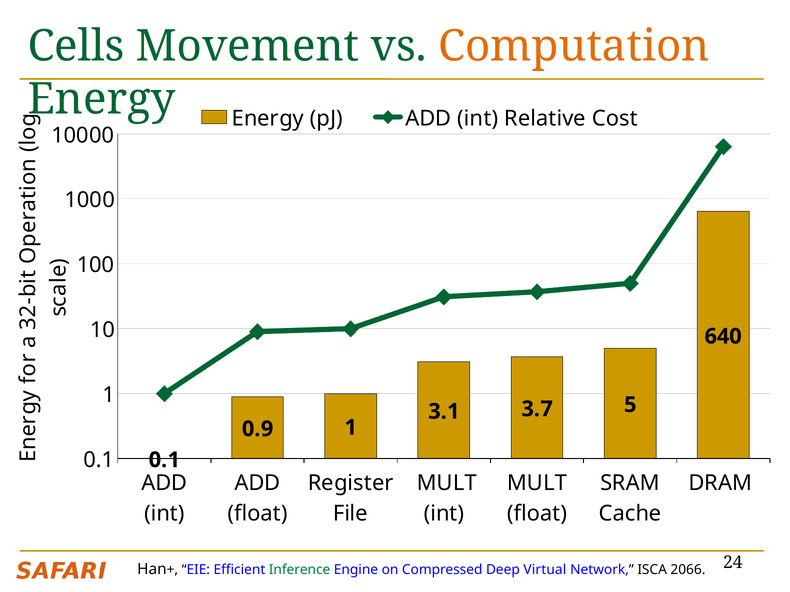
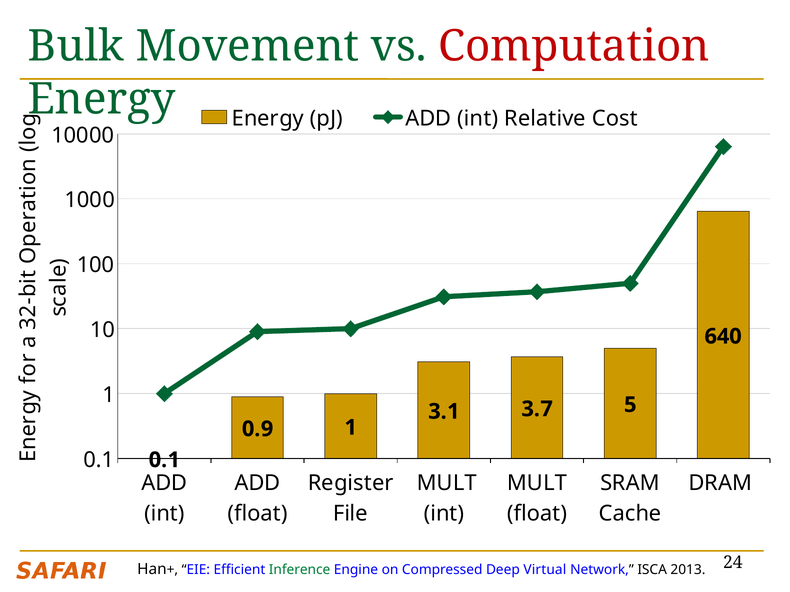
Cells: Cells -> Bulk
Computation colour: orange -> red
2066: 2066 -> 2013
